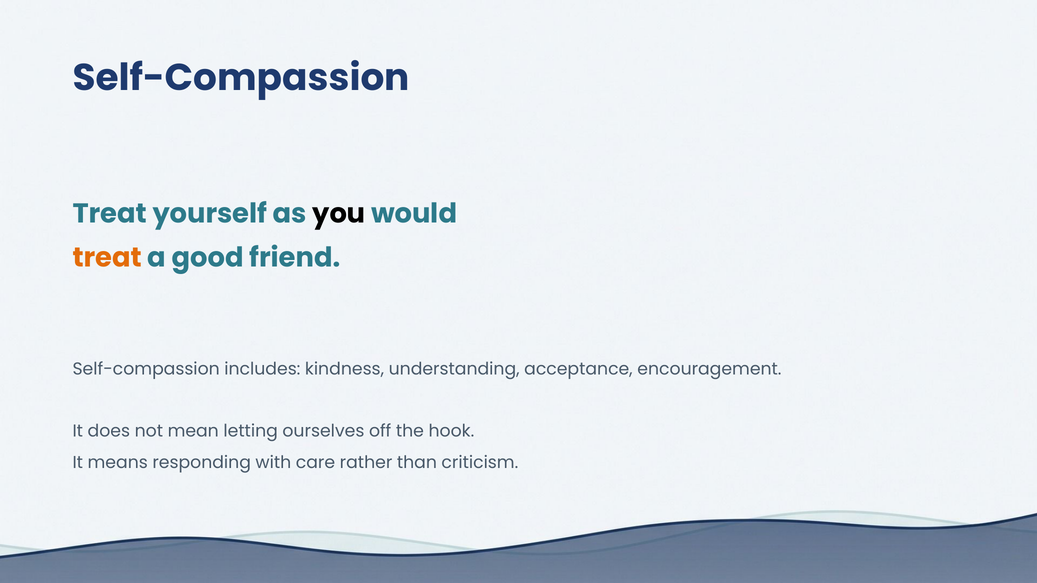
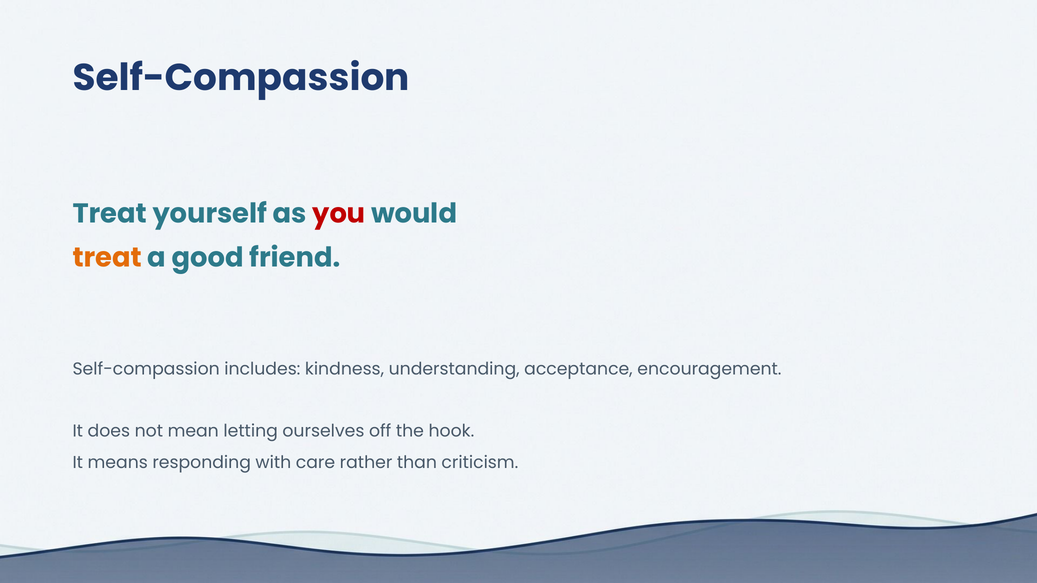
you colour: black -> red
